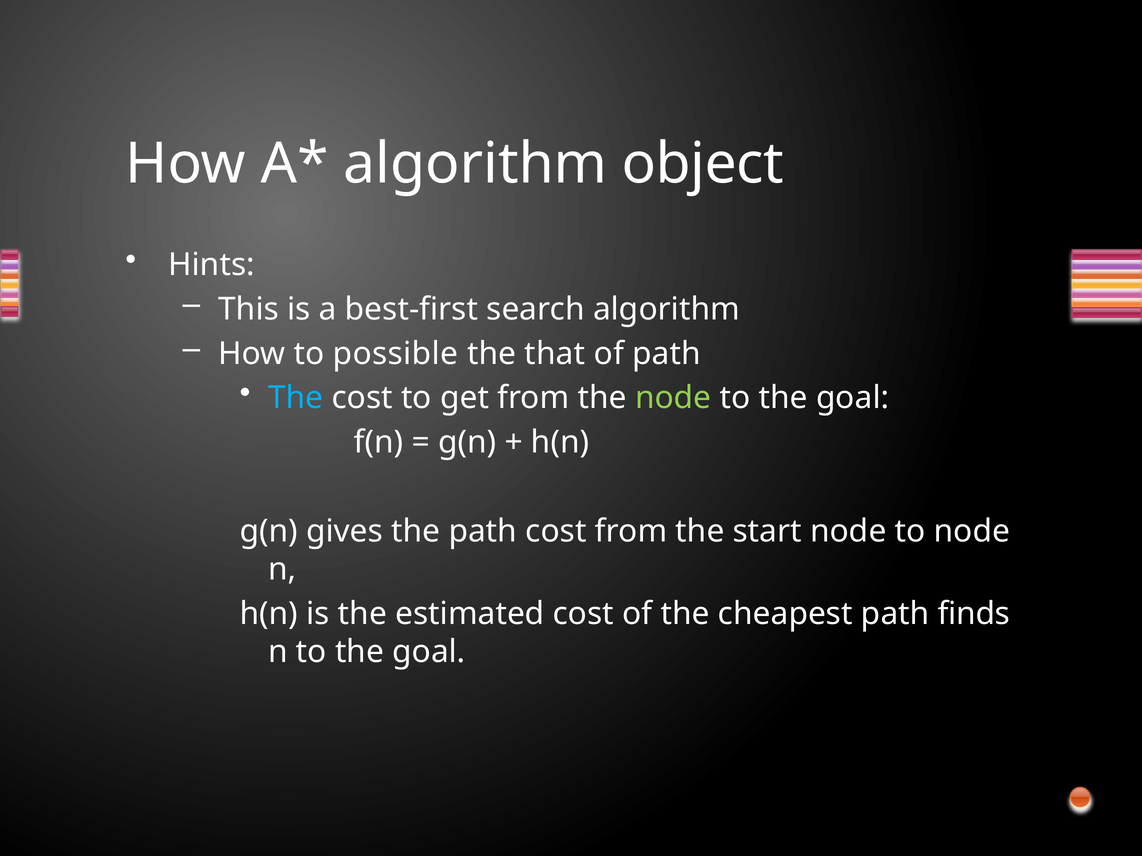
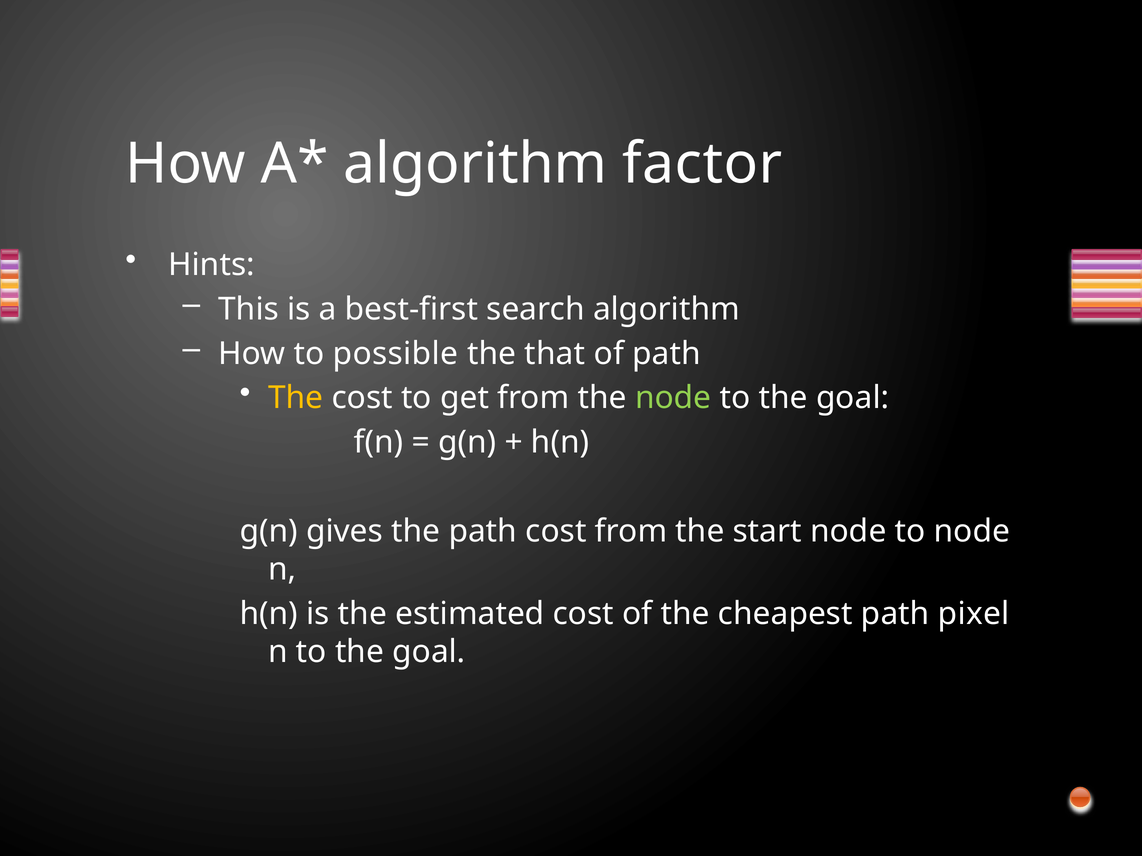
object: object -> factor
The at (296, 398) colour: light blue -> yellow
finds: finds -> pixel
